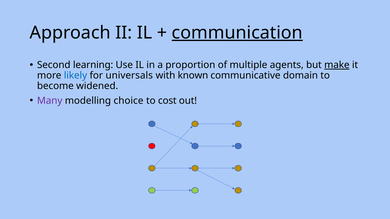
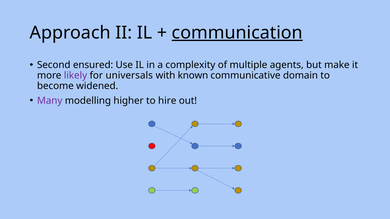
learning: learning -> ensured
proportion: proportion -> complexity
make underline: present -> none
likely colour: blue -> purple
choice: choice -> higher
cost: cost -> hire
